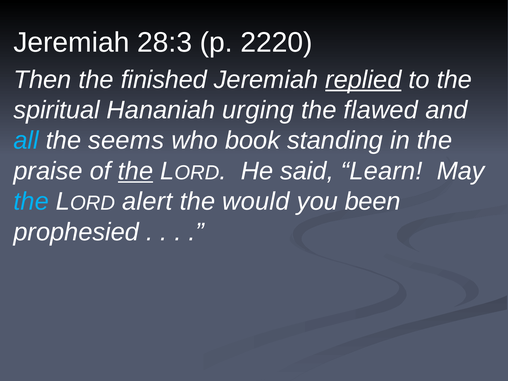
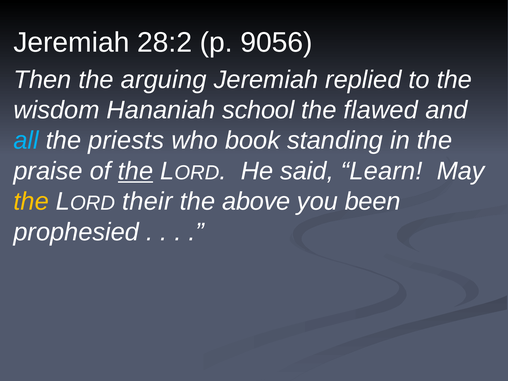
28:3: 28:3 -> 28:2
2220: 2220 -> 9056
finished: finished -> arguing
replied underline: present -> none
spiritual: spiritual -> wisdom
urging: urging -> school
seems: seems -> priests
the at (31, 202) colour: light blue -> yellow
alert: alert -> their
would: would -> above
